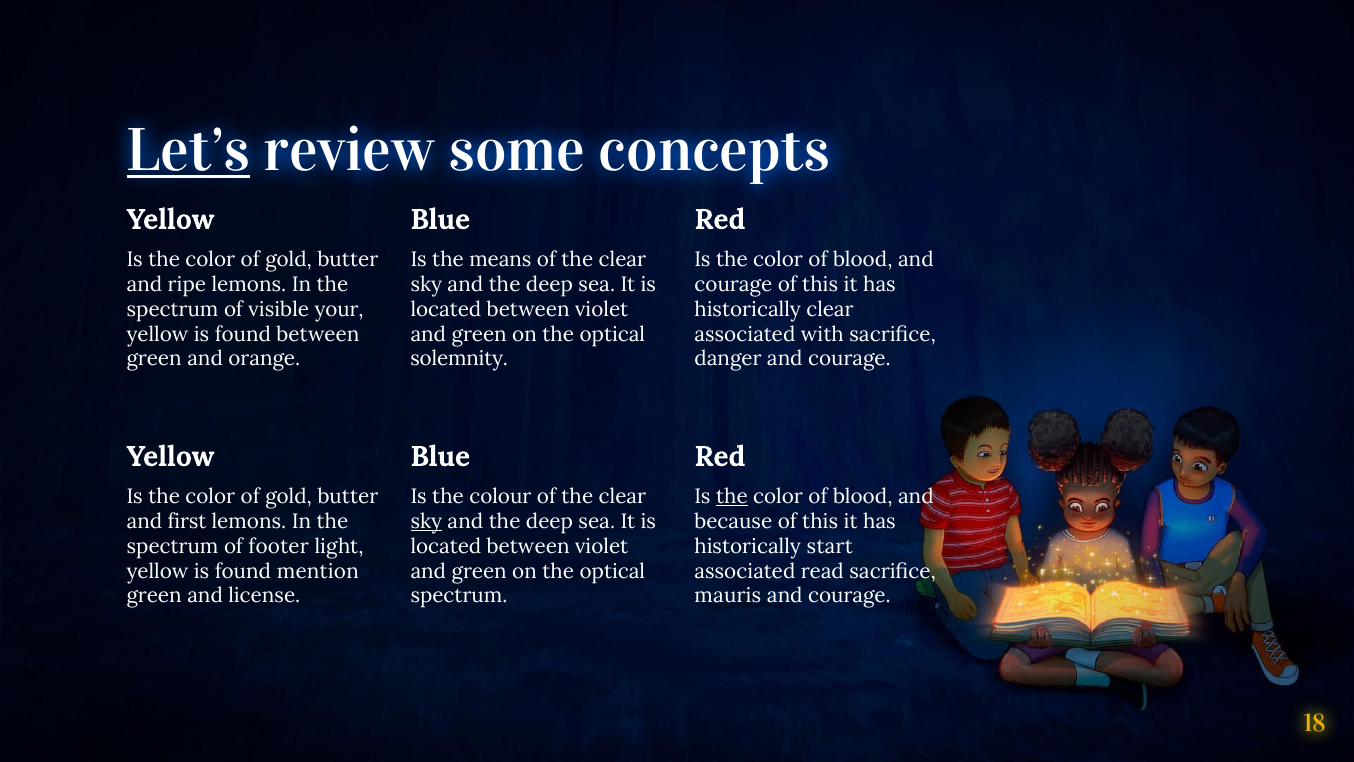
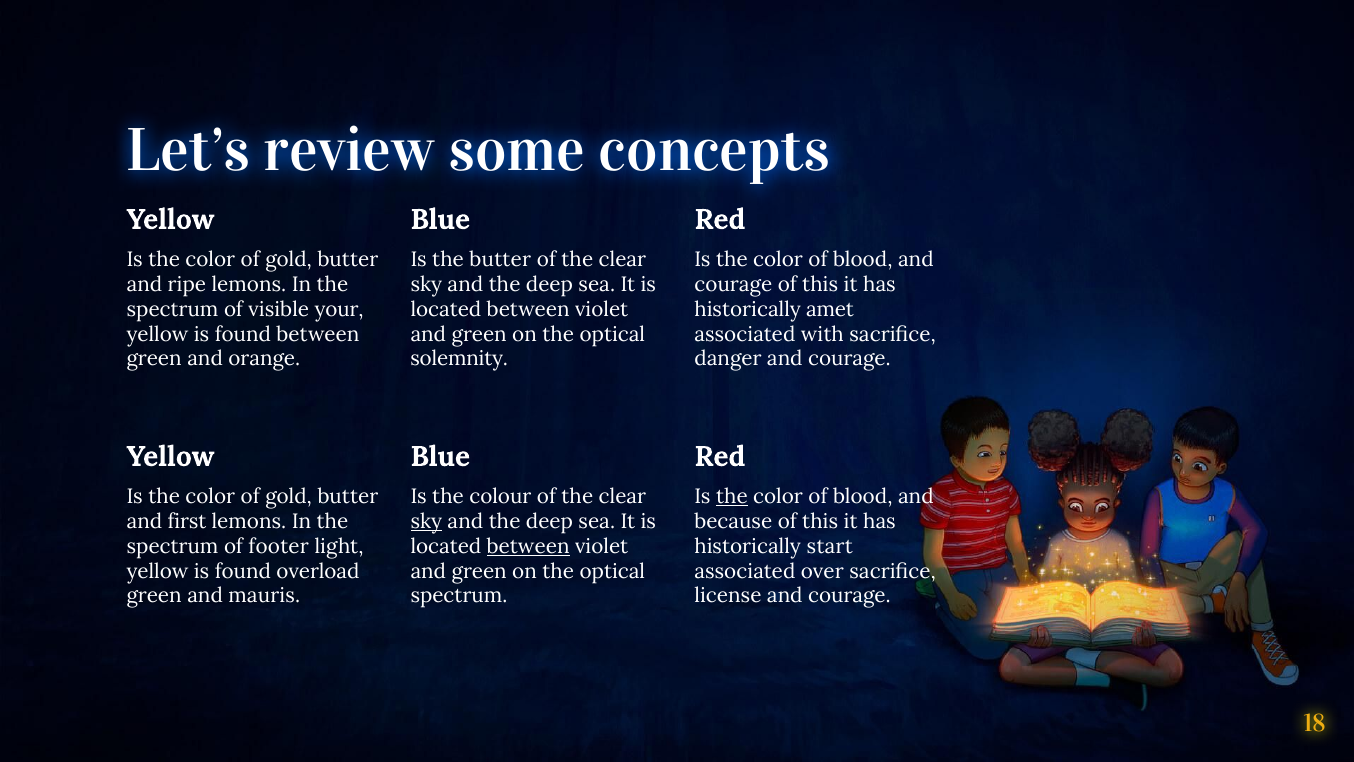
Let’s underline: present -> none
the means: means -> butter
historically clear: clear -> amet
between at (528, 546) underline: none -> present
mention: mention -> overload
read: read -> over
license: license -> mauris
mauris: mauris -> license
